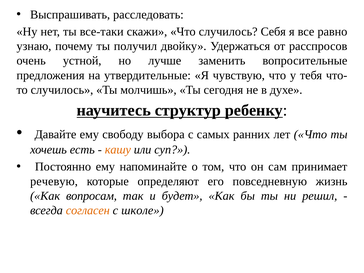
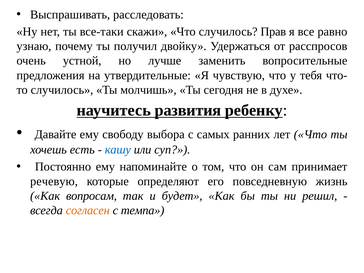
Себя: Себя -> Прав
структур: структур -> развития
кашу colour: orange -> blue
школе: школе -> темпа
